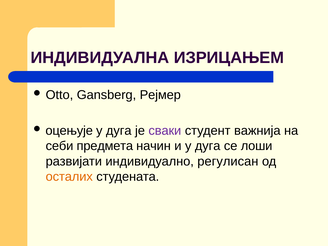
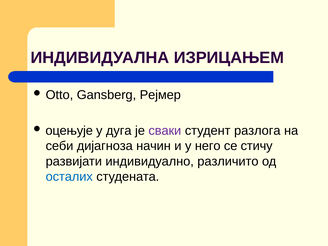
важнија: важнија -> разлога
предмета: предмета -> дијагноза
и у дуга: дуга -> него
лоши: лоши -> стичу
регулисан: регулисан -> различито
осталих colour: orange -> blue
